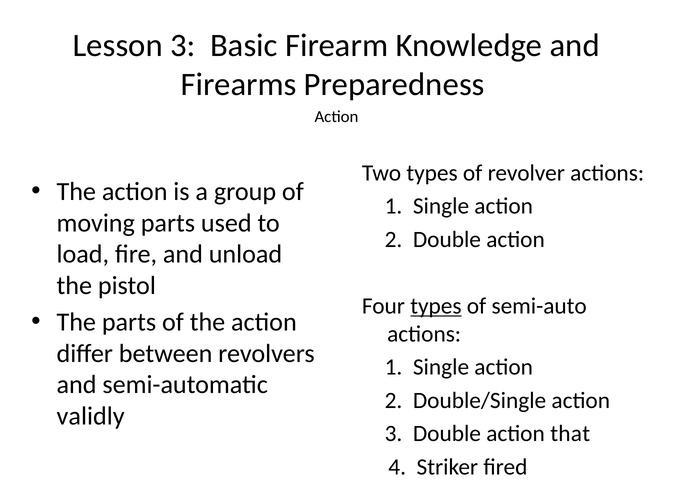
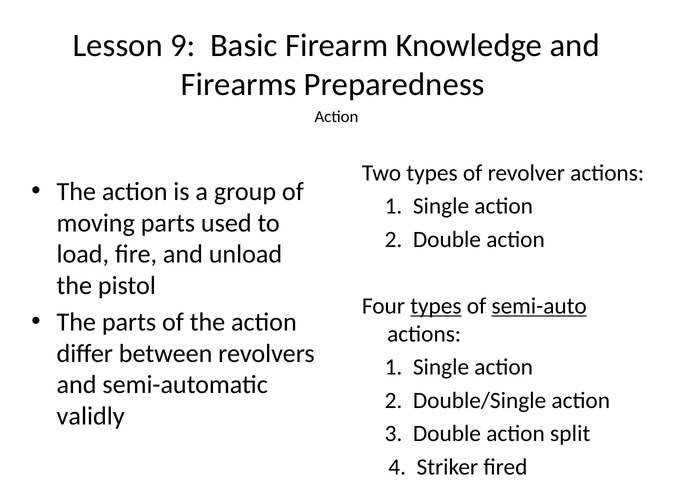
Lesson 3: 3 -> 9
semi-auto underline: none -> present
that: that -> split
